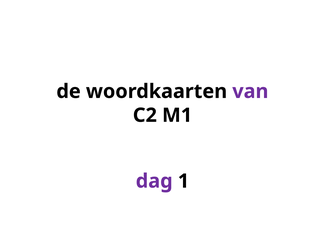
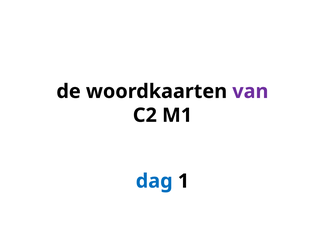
dag colour: purple -> blue
